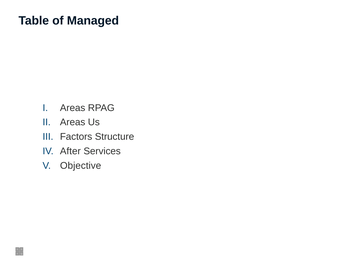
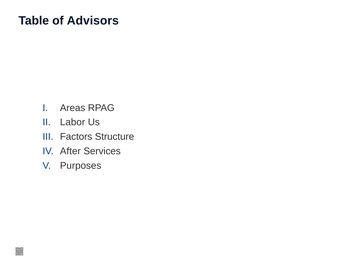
Managed: Managed -> Advisors
Areas at (73, 122): Areas -> Labor
Objective: Objective -> Purposes
